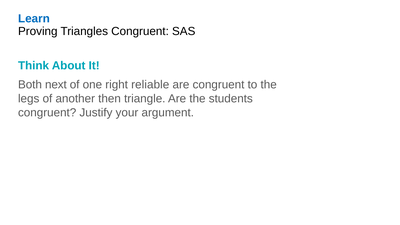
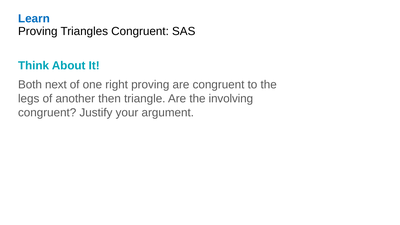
right reliable: reliable -> proving
students: students -> involving
